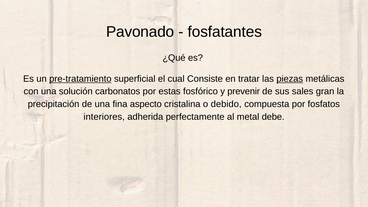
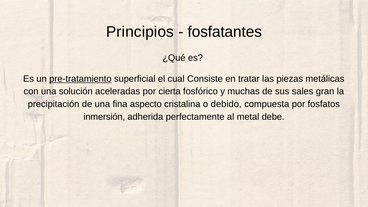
Pavonado: Pavonado -> Principios
piezas underline: present -> none
carbonatos: carbonatos -> aceleradas
estas: estas -> cierta
prevenir: prevenir -> muchas
interiores: interiores -> inmersión
